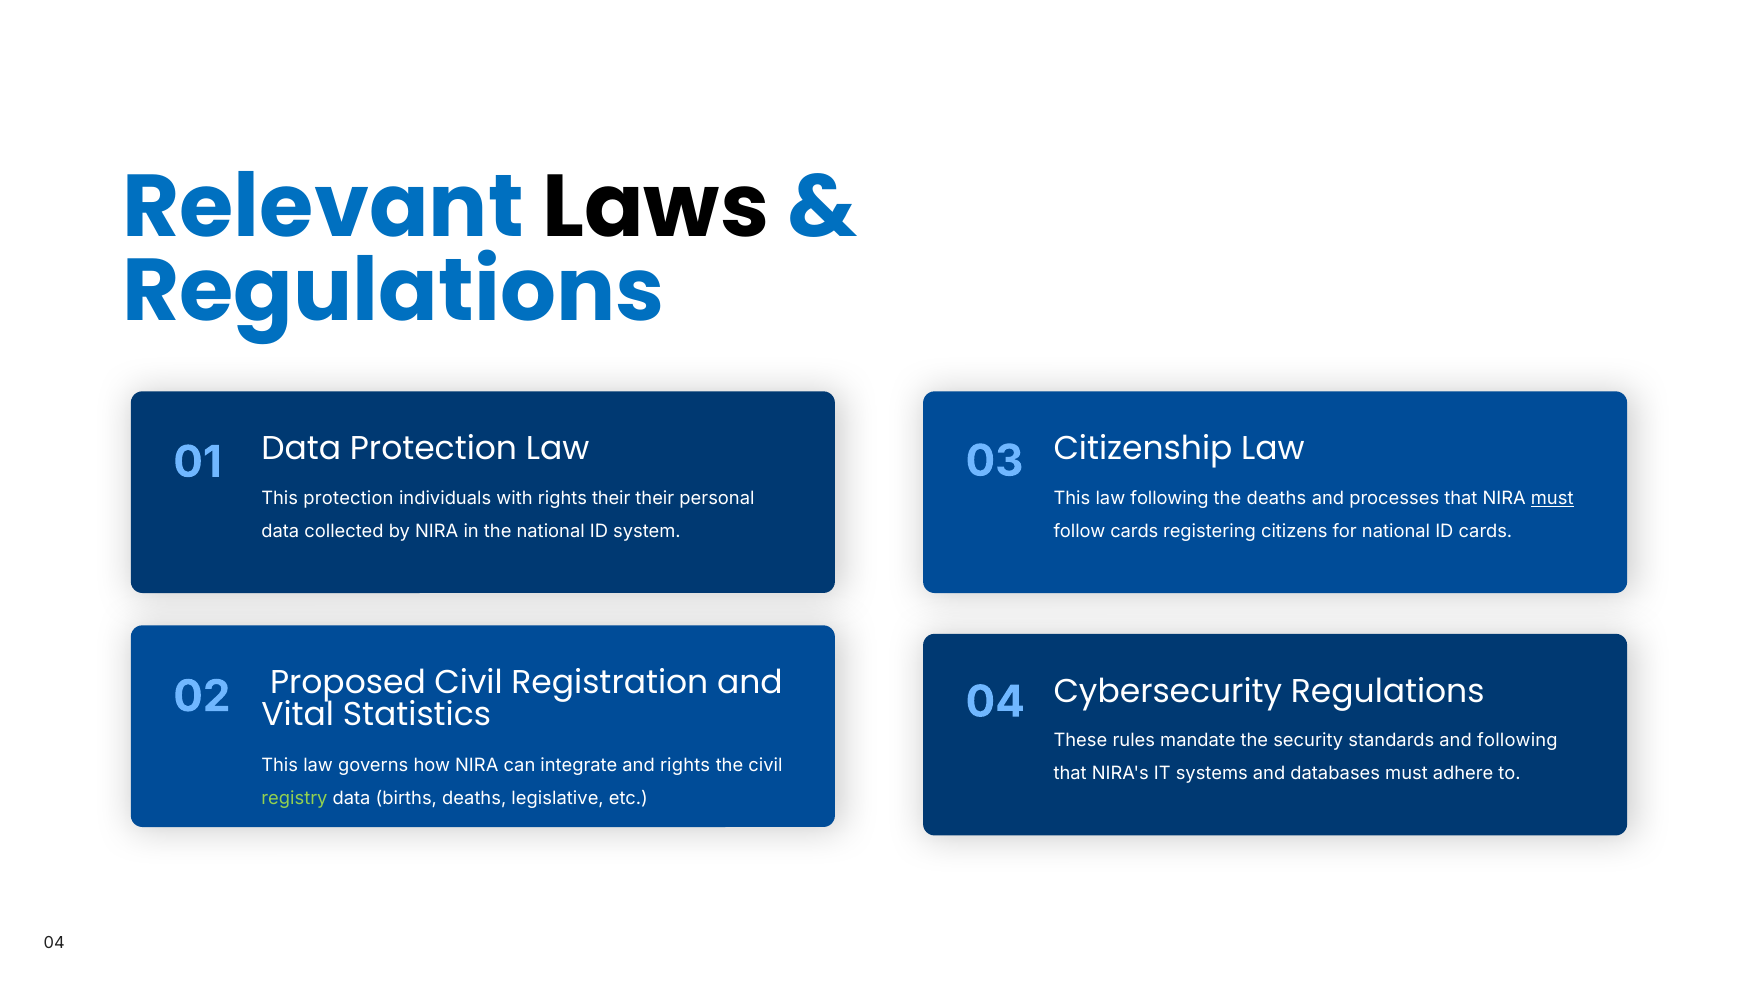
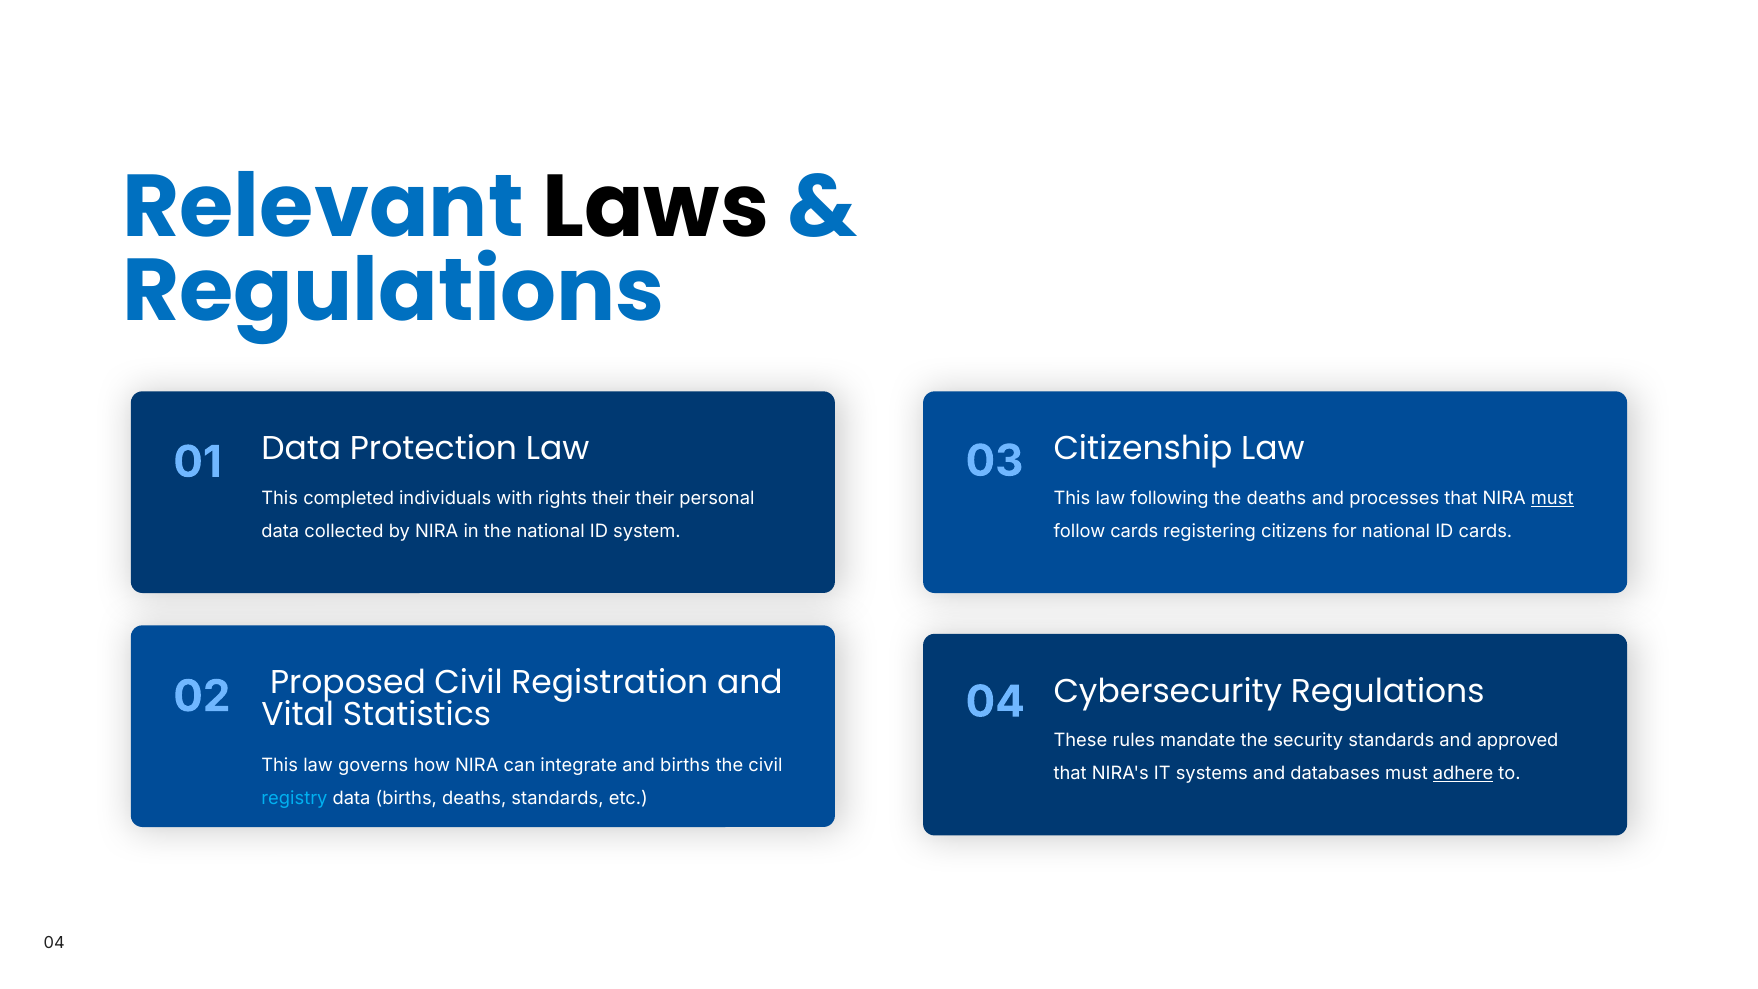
This protection: protection -> completed
and following: following -> approved
and rights: rights -> births
adhere underline: none -> present
registry colour: light green -> light blue
deaths legislative: legislative -> standards
